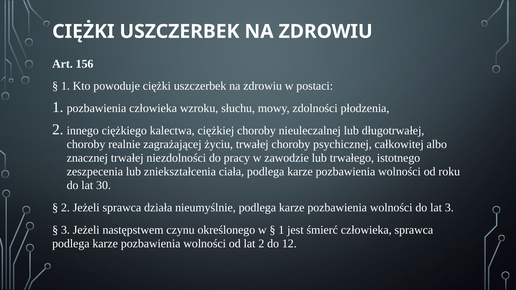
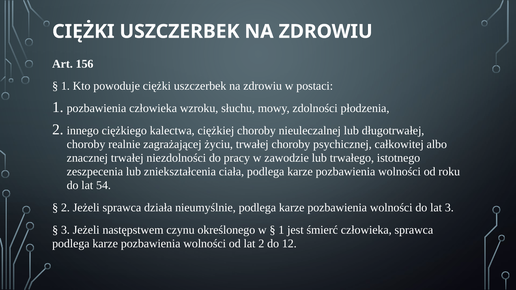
30: 30 -> 54
